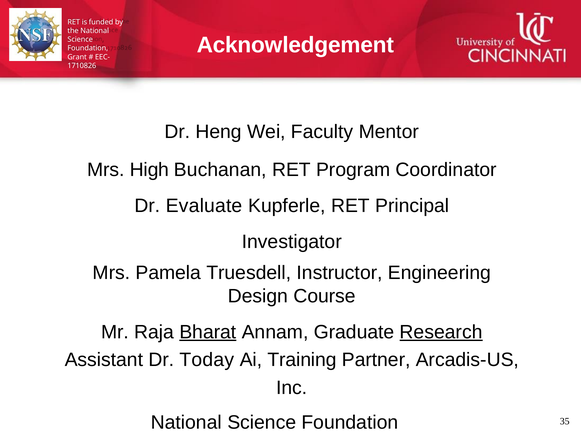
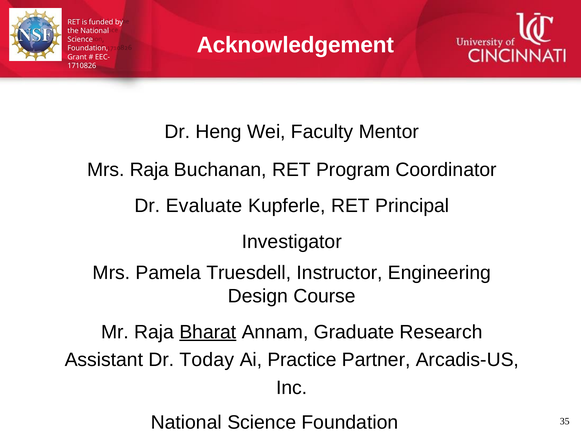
Mrs High: High -> Raja
Research underline: present -> none
Training: Training -> Practice
